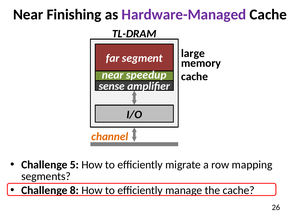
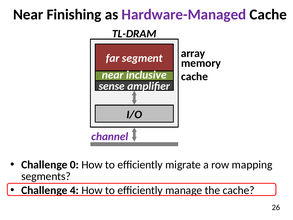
large: large -> array
speedup: speedup -> inclusive
channel colour: orange -> purple
5: 5 -> 0
8: 8 -> 4
